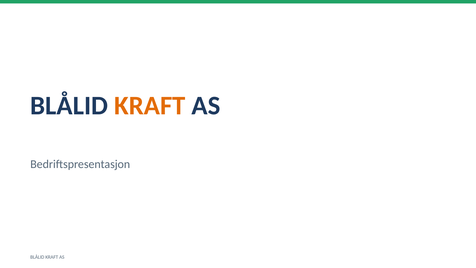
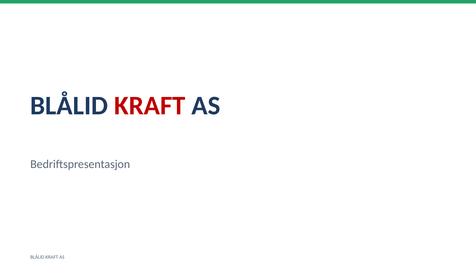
KRAFT at (150, 106) colour: orange -> red
